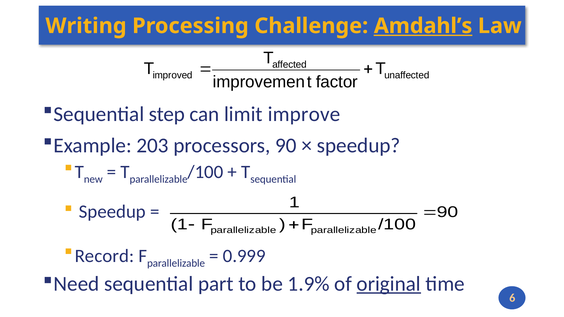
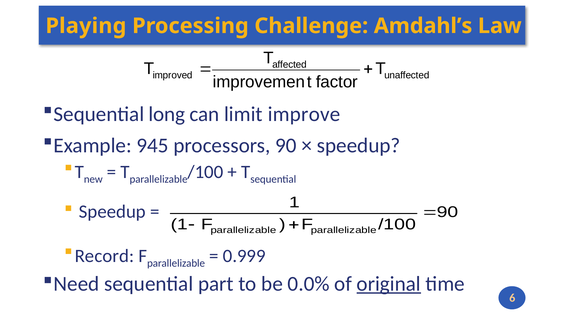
Writing: Writing -> Playing
Amdahl’s underline: present -> none
step: step -> long
203: 203 -> 945
1.9%: 1.9% -> 0.0%
